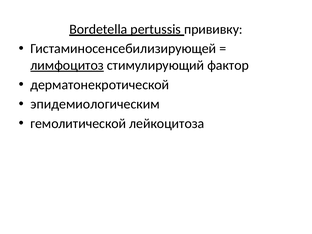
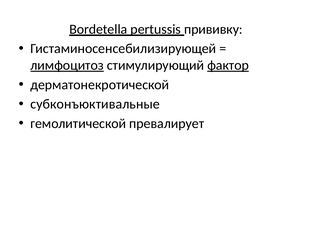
фактор underline: none -> present
эпидемиологическим: эпидемиологическим -> субконъюктивальные
лейкоцитоза: лейкоцитоза -> превалирует
